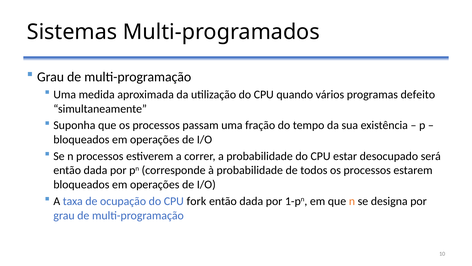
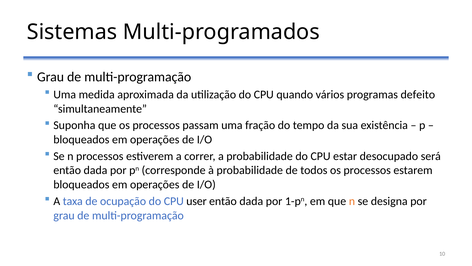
fork: fork -> user
